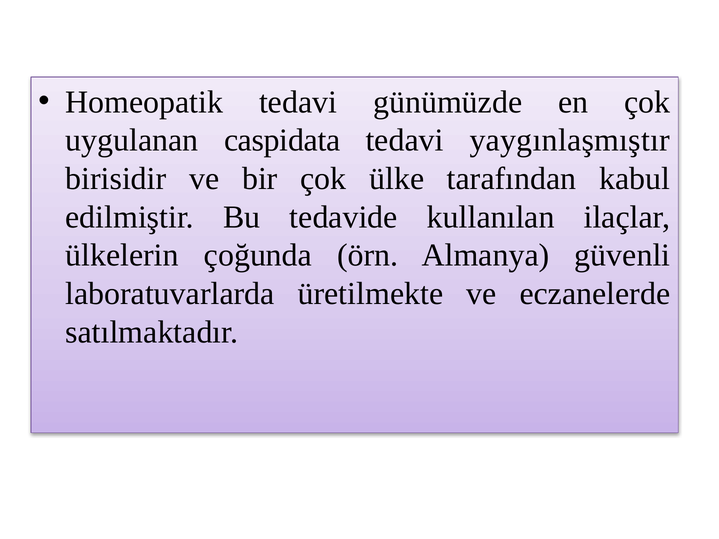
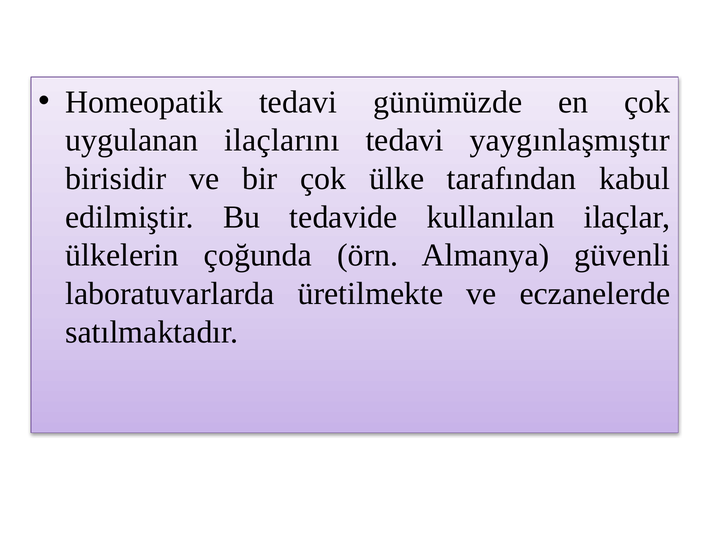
caspidata: caspidata -> ilaçlarını
